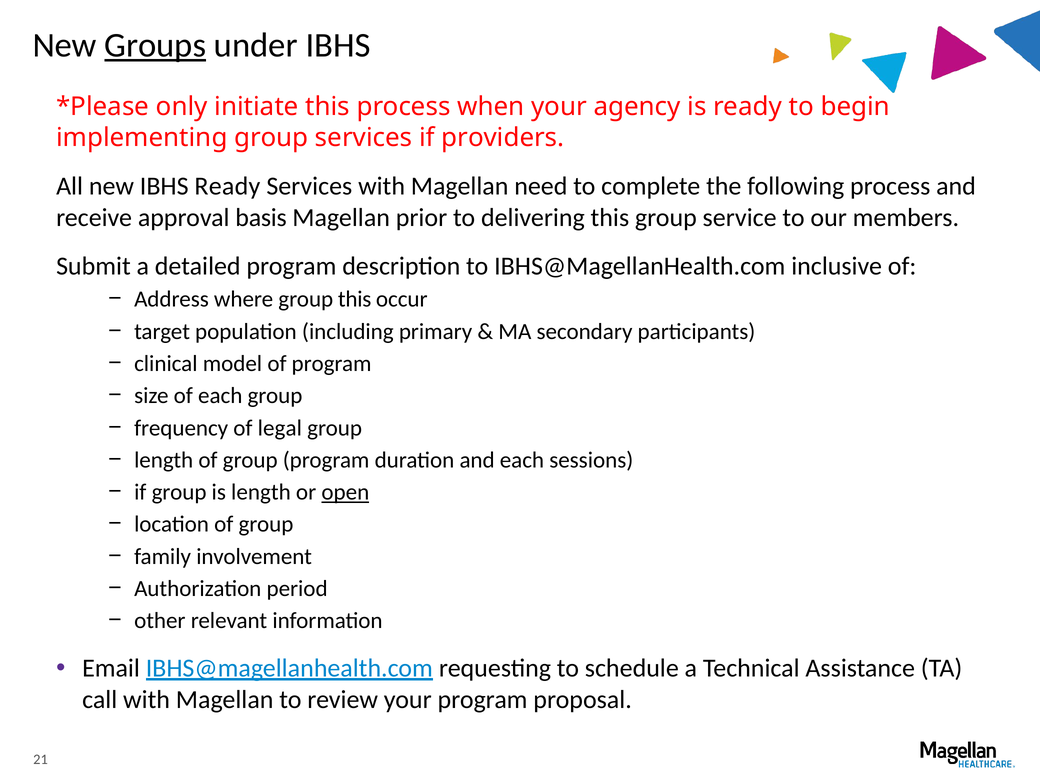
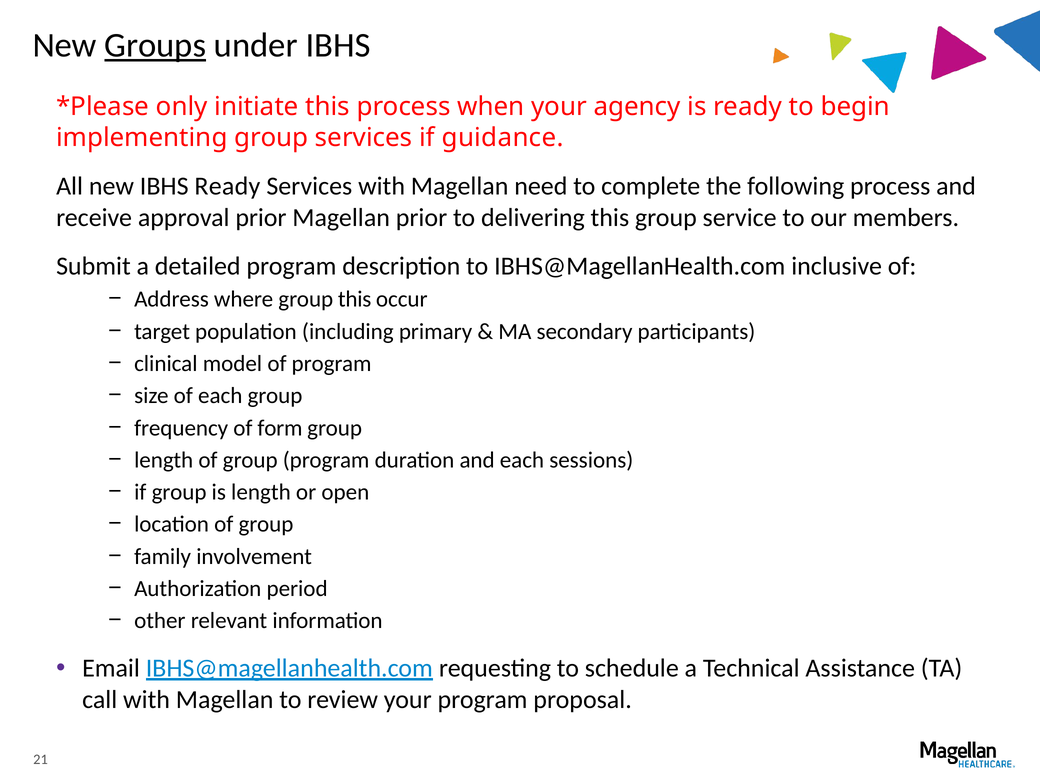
providers: providers -> guidance
approval basis: basis -> prior
legal: legal -> form
open underline: present -> none
